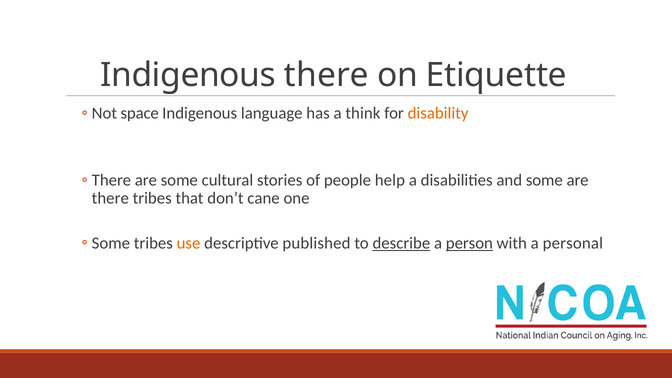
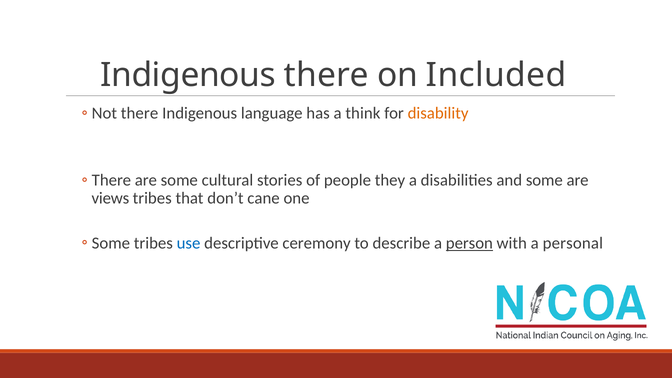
Etiquette: Etiquette -> Included
space at (140, 113): space -> there
help: help -> they
there at (110, 198): there -> views
use colour: orange -> blue
published: published -> ceremony
describe underline: present -> none
